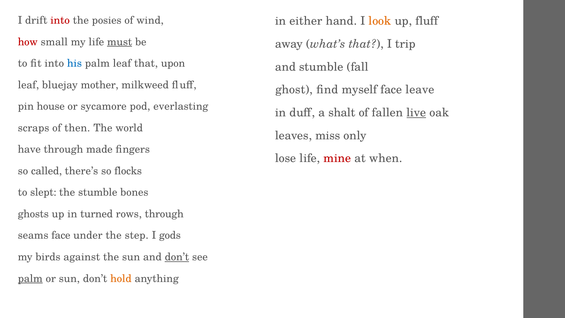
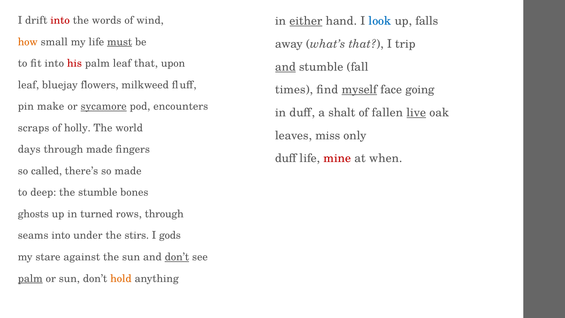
posies: posies -> words
either underline: none -> present
look colour: orange -> blue
up fluff: fluff -> falls
how colour: red -> orange
his colour: blue -> red
and at (285, 67) underline: none -> present
mother: mother -> flowers
ghost: ghost -> times
myself underline: none -> present
leave: leave -> going
house: house -> make
sycamore underline: none -> present
everlasting: everlasting -> encounters
then: then -> holly
have: have -> days
lose at (286, 158): lose -> duff
so flocks: flocks -> made
slept: slept -> deep
seams face: face -> into
step: step -> stirs
birds: birds -> stare
